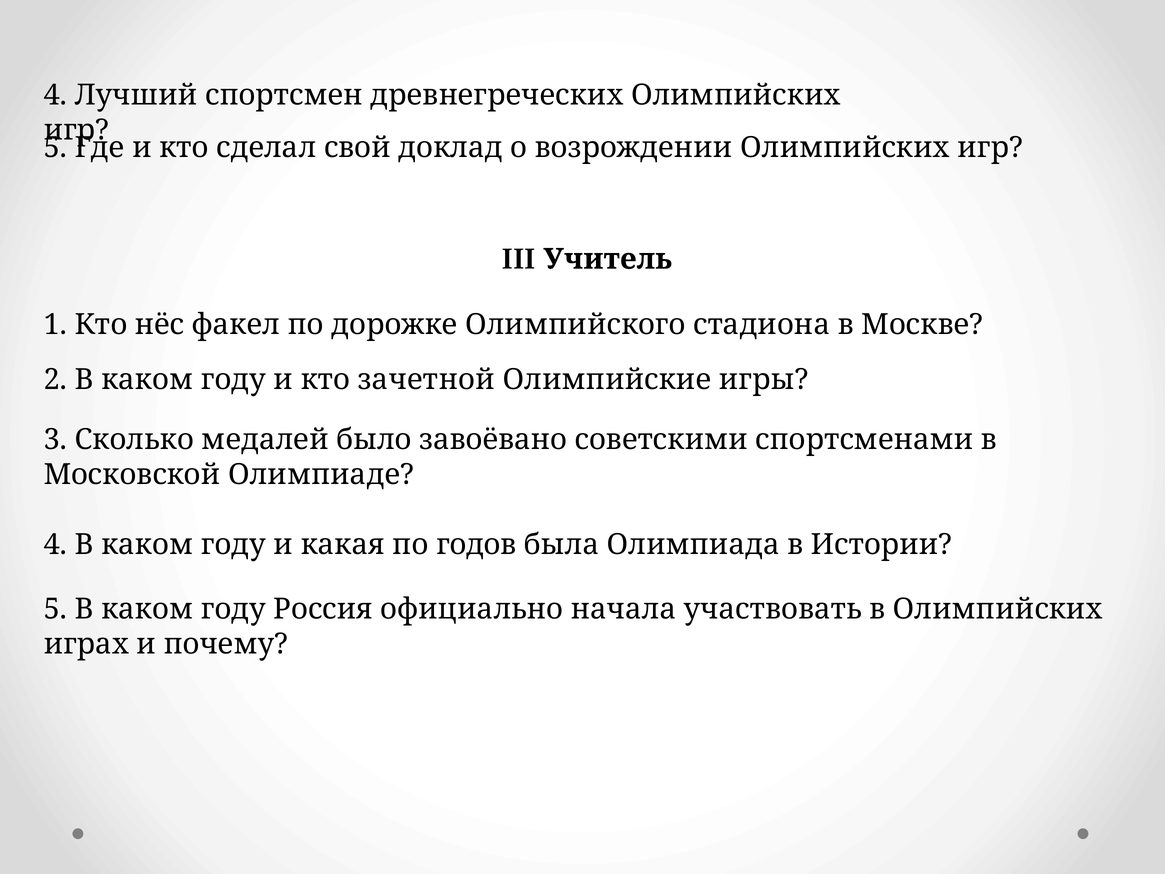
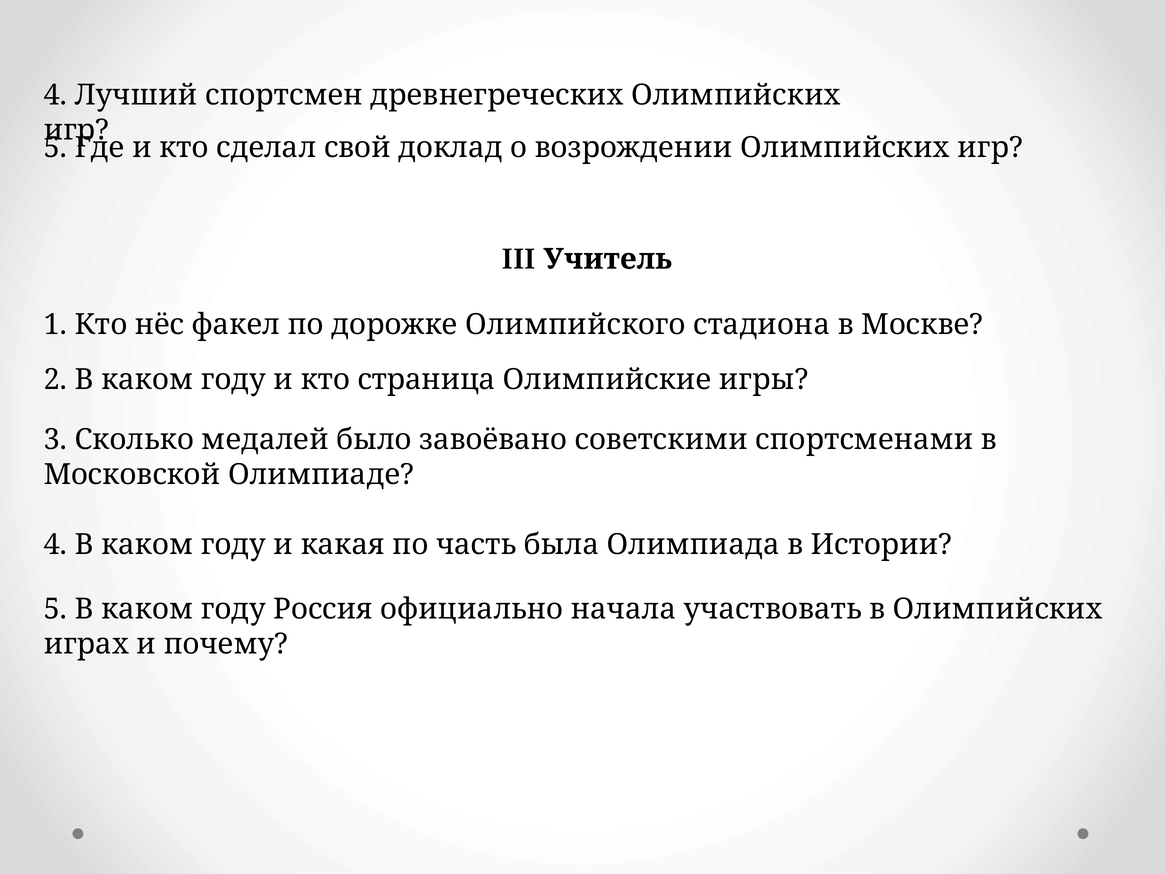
зачетной: зачетной -> страница
годов: годов -> часть
